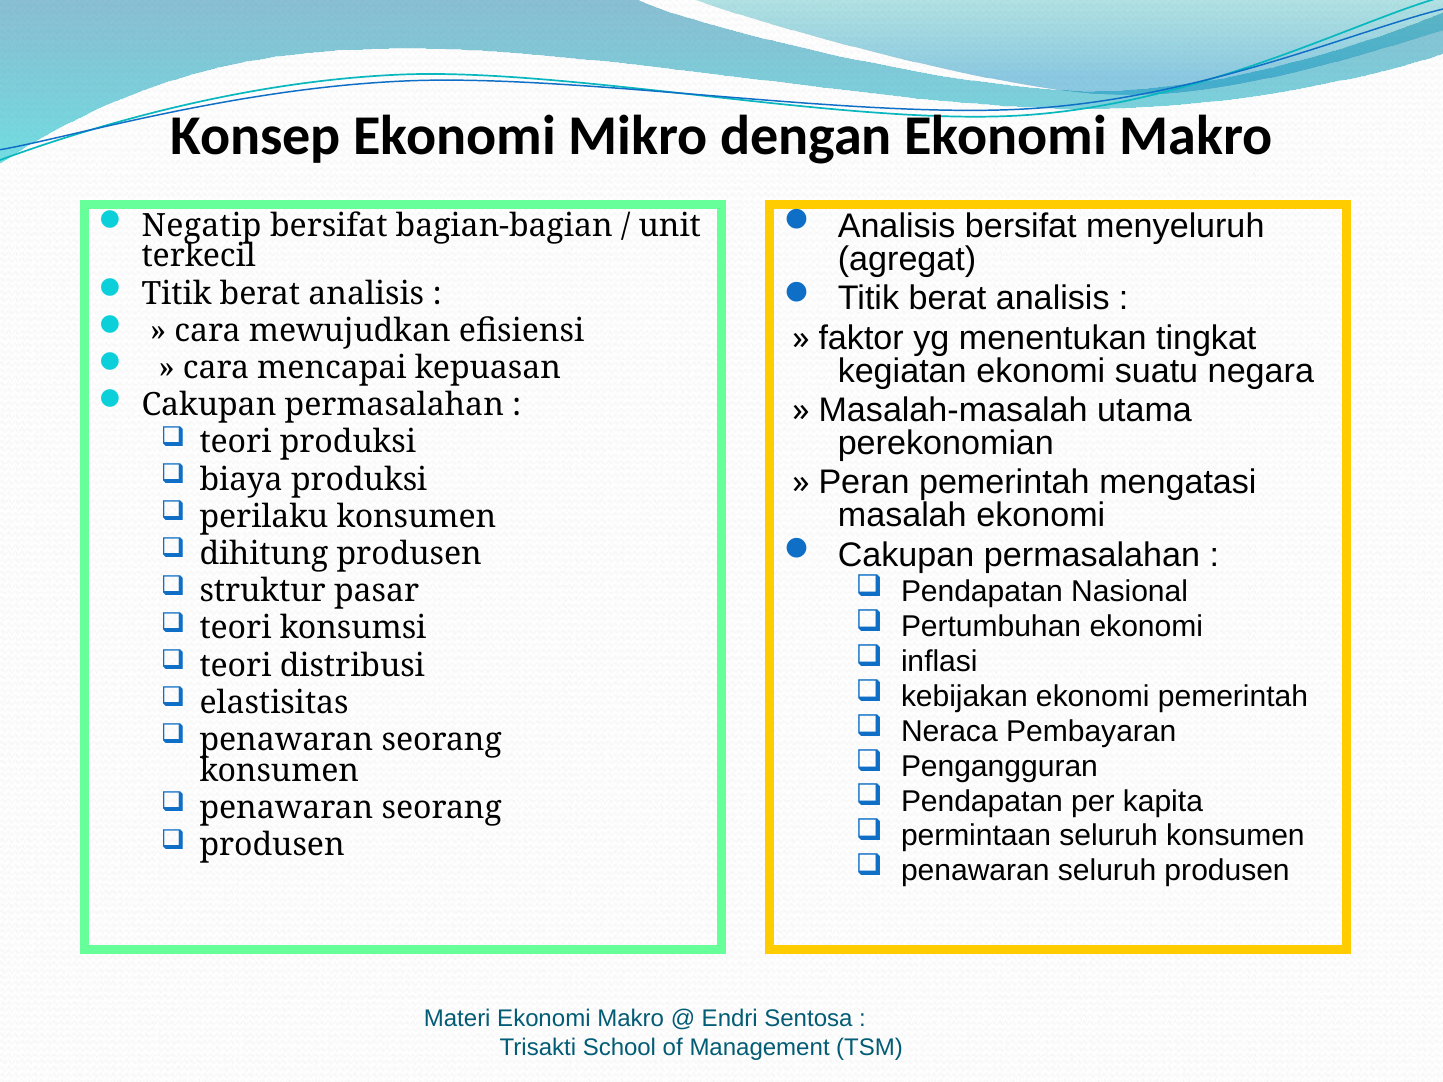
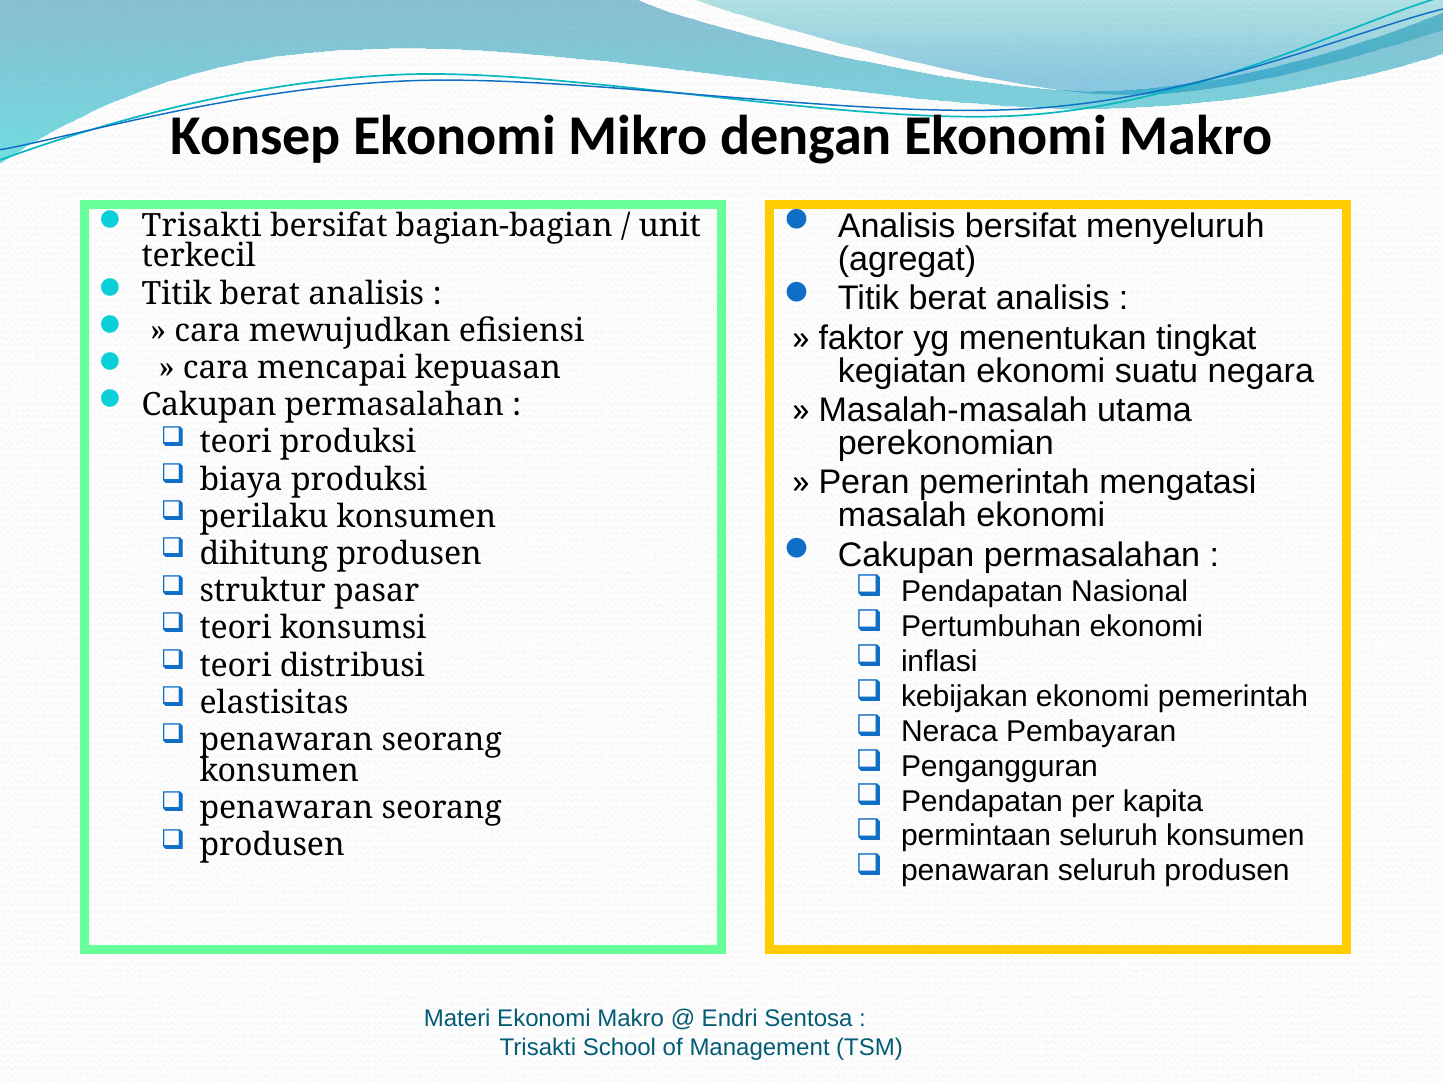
Negatip at (202, 226): Negatip -> Trisakti
